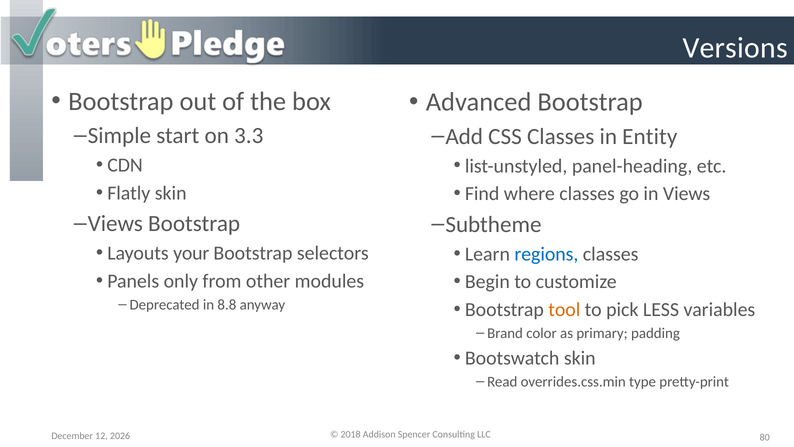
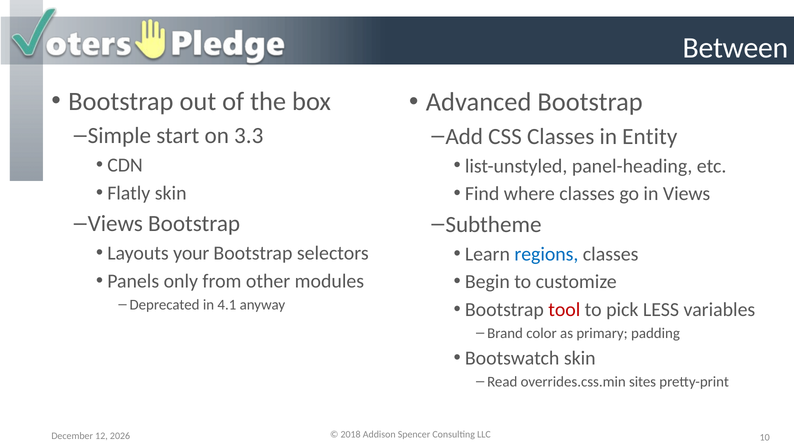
Versions: Versions -> Between
8.8: 8.8 -> 4.1
tool colour: orange -> red
type: type -> sites
80: 80 -> 10
